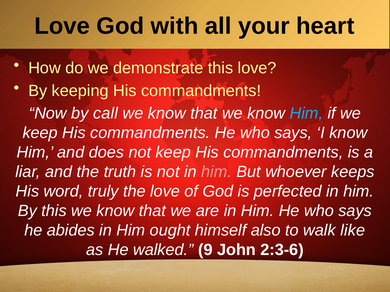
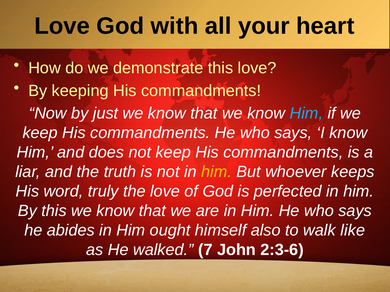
call: call -> just
him at (217, 172) colour: pink -> yellow
9: 9 -> 7
